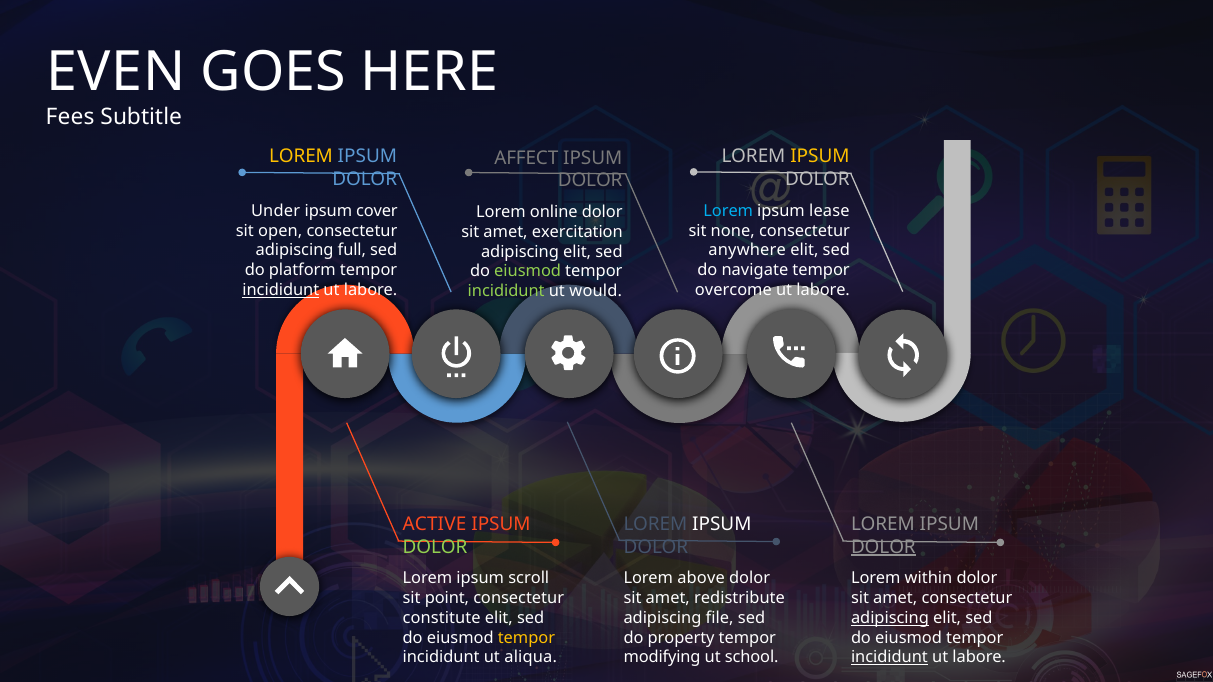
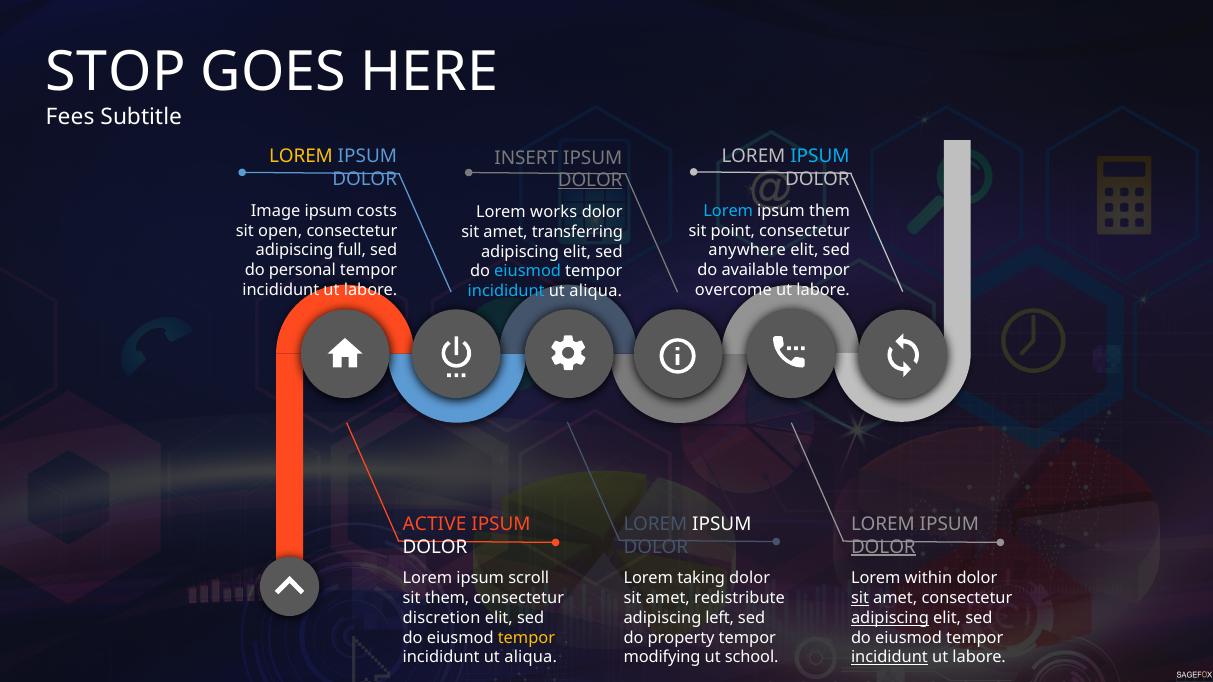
EVEN: EVEN -> STOP
IPSUM at (820, 157) colour: yellow -> light blue
AFFECT: AFFECT -> INSERT
DOLOR at (590, 181) underline: none -> present
ipsum lease: lease -> them
Under: Under -> Image
cover: cover -> costs
online: online -> works
none: none -> point
exercitation: exercitation -> transferring
navigate: navigate -> available
platform: platform -> personal
eiusmod at (528, 272) colour: light green -> light blue
incididunt at (281, 290) underline: present -> none
incididunt at (506, 291) colour: light green -> light blue
would at (596, 291): would -> aliqua
DOLOR at (435, 547) colour: light green -> white
above: above -> taking
sit point: point -> them
sit at (860, 599) underline: none -> present
constitute: constitute -> discretion
file: file -> left
